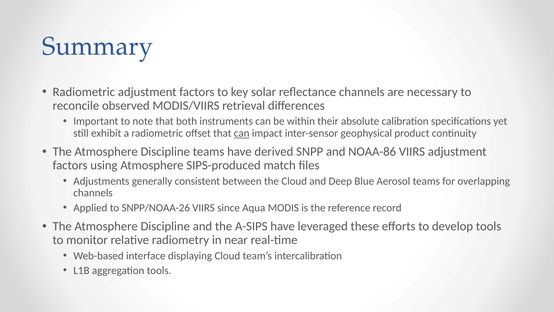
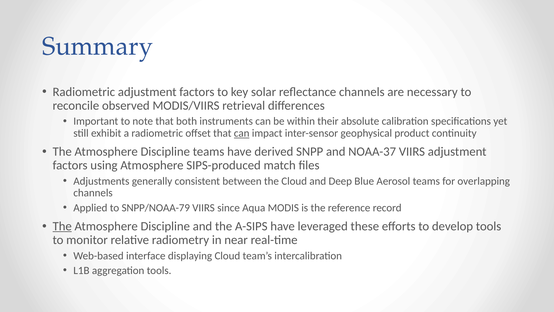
NOAA-86: NOAA-86 -> NOAA-37
SNPP/NOAA-26: SNPP/NOAA-26 -> SNPP/NOAA-79
The at (62, 226) underline: none -> present
